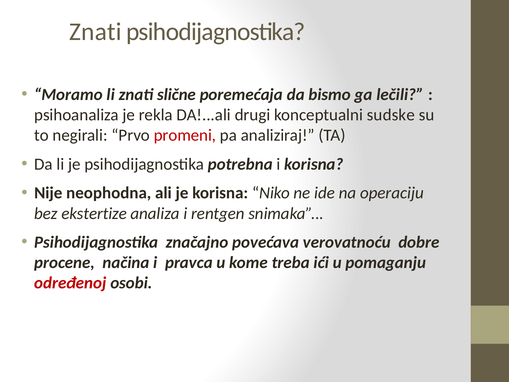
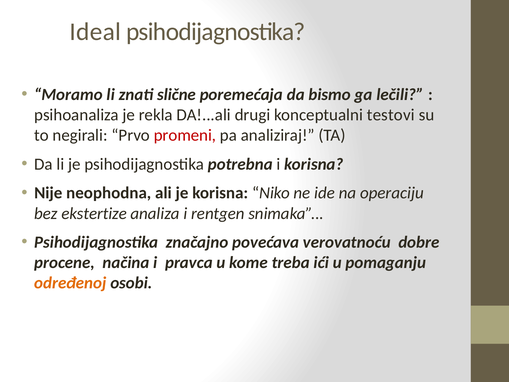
Znati at (95, 32): Znati -> Ideal
sudske: sudske -> testovi
određenoj colour: red -> orange
